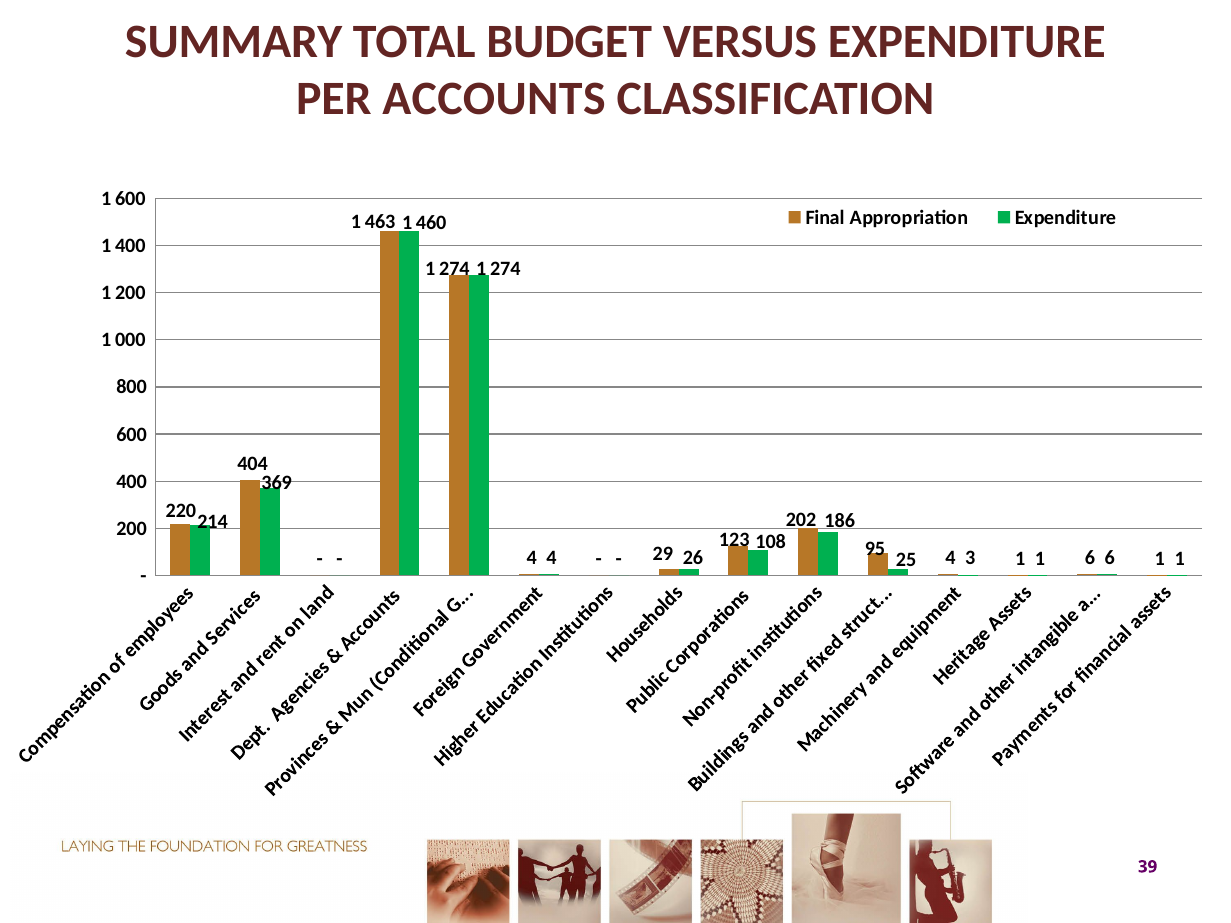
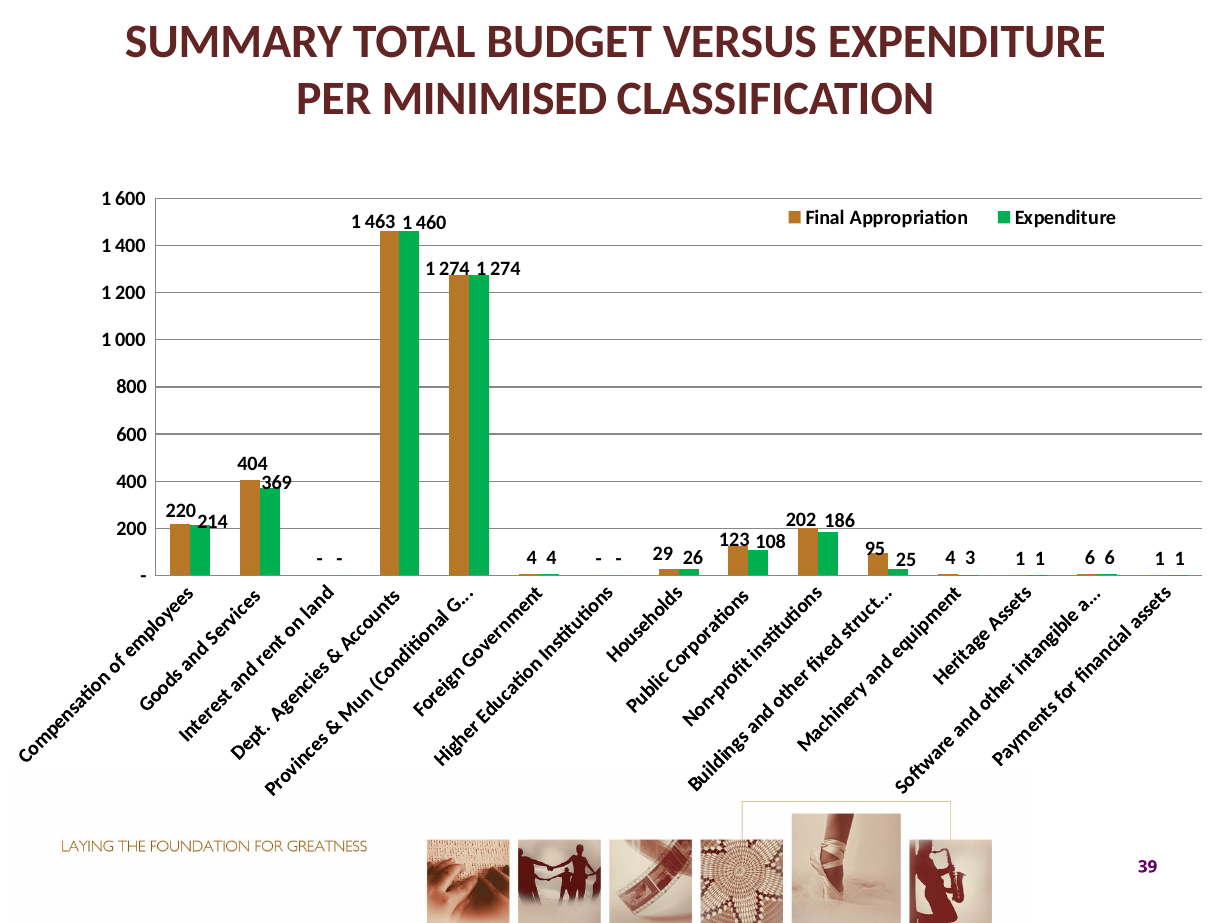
ACCOUNTS: ACCOUNTS -> MINIMISED
